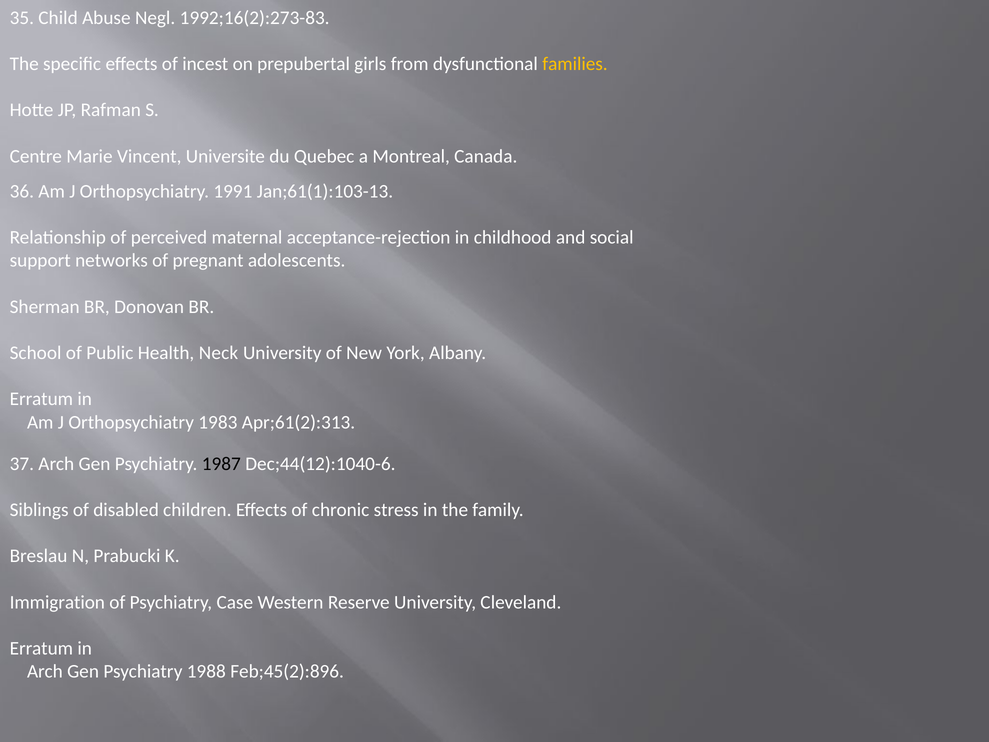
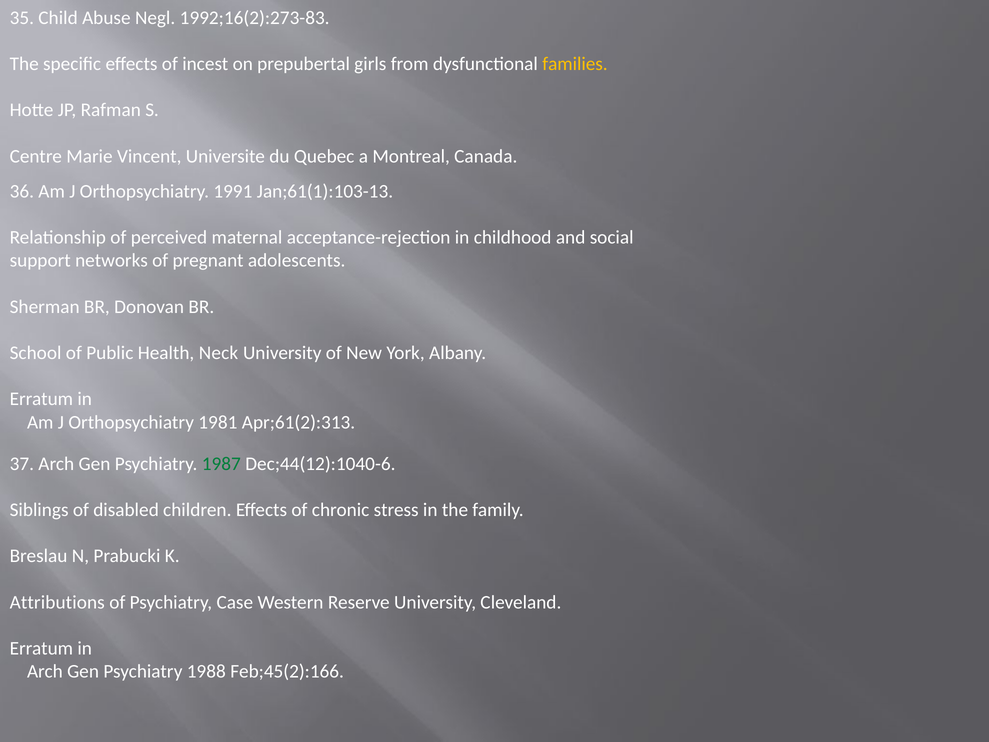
1983: 1983 -> 1981
1987 colour: black -> green
Immigration: Immigration -> Attributions
Feb;45(2):896: Feb;45(2):896 -> Feb;45(2):166
